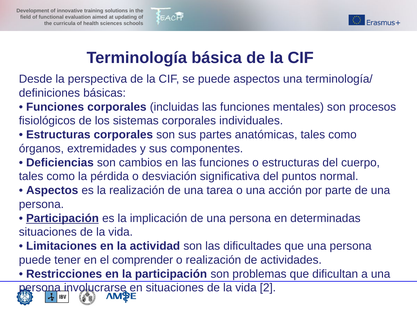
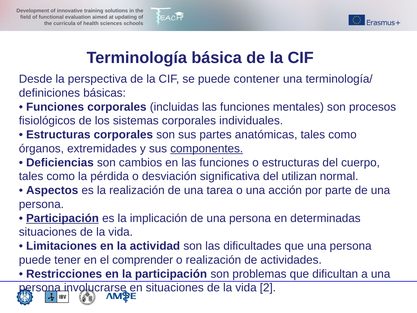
puede aspectos: aspectos -> contener
componentes underline: none -> present
puntos: puntos -> utilizan
